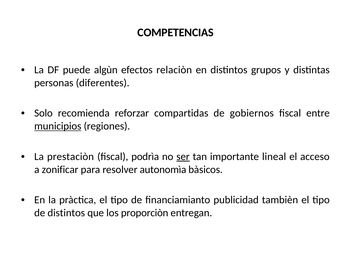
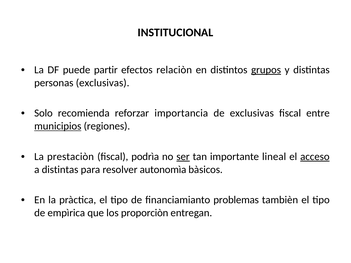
COMPETENCIAS: COMPETENCIAS -> INSTITUCIONAL
algùn: algùn -> partir
grupos underline: none -> present
personas diferentes: diferentes -> exclusivas
compartidas: compartidas -> importancia
de gobiernos: gobiernos -> exclusivas
acceso underline: none -> present
a zonificar: zonificar -> distintas
publicidad: publicidad -> problemas
de distintos: distintos -> empìrica
